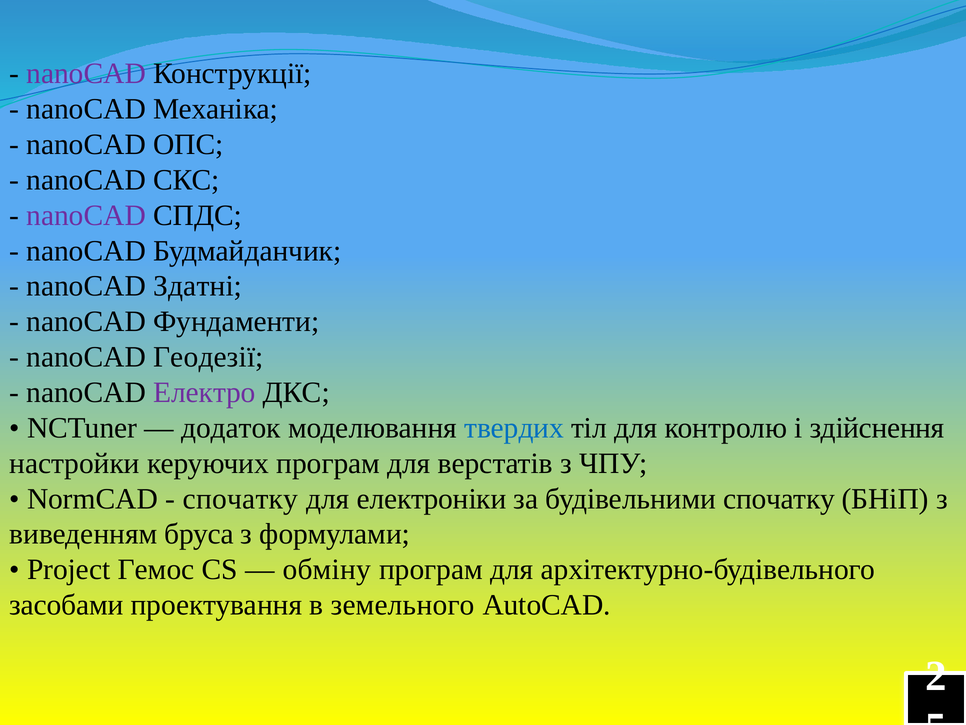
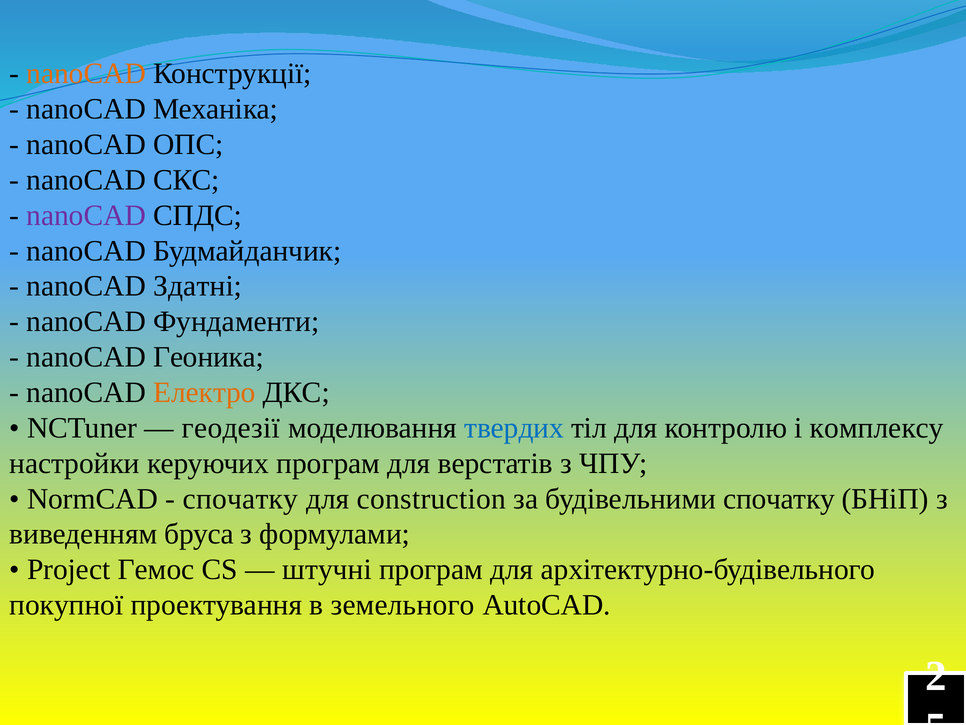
nanoCAD at (86, 74) colour: purple -> orange
Геодезії: Геодезії -> Геоника
Електро colour: purple -> orange
додаток: додаток -> геодезії
здійснення: здійснення -> комплексу
електроніки: електроніки -> construction
обміну: обміну -> штучні
засобами: засобами -> покупної
